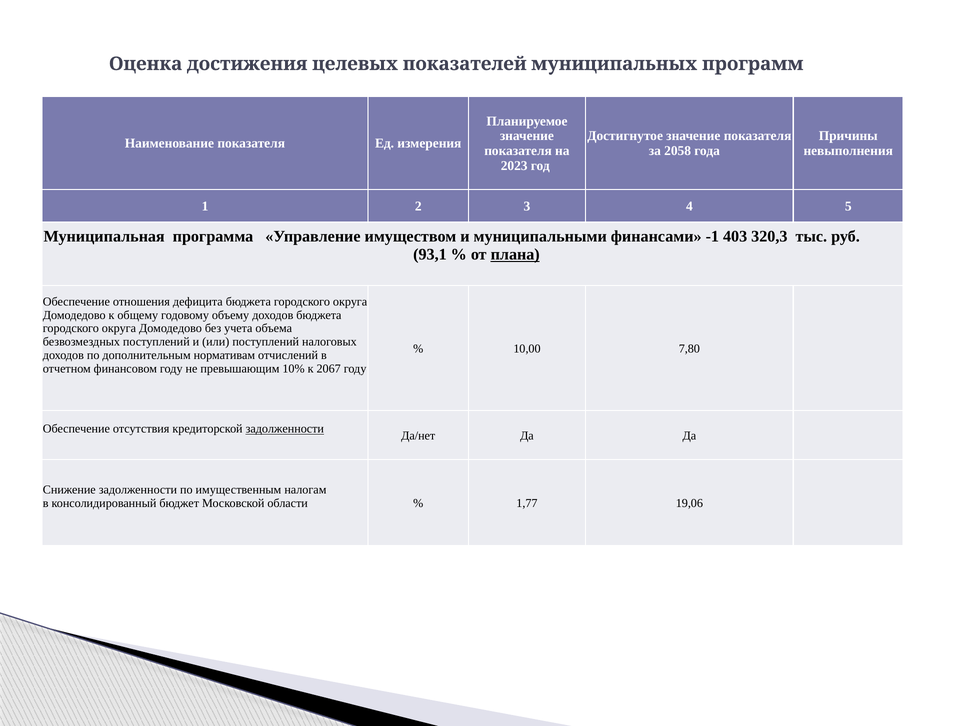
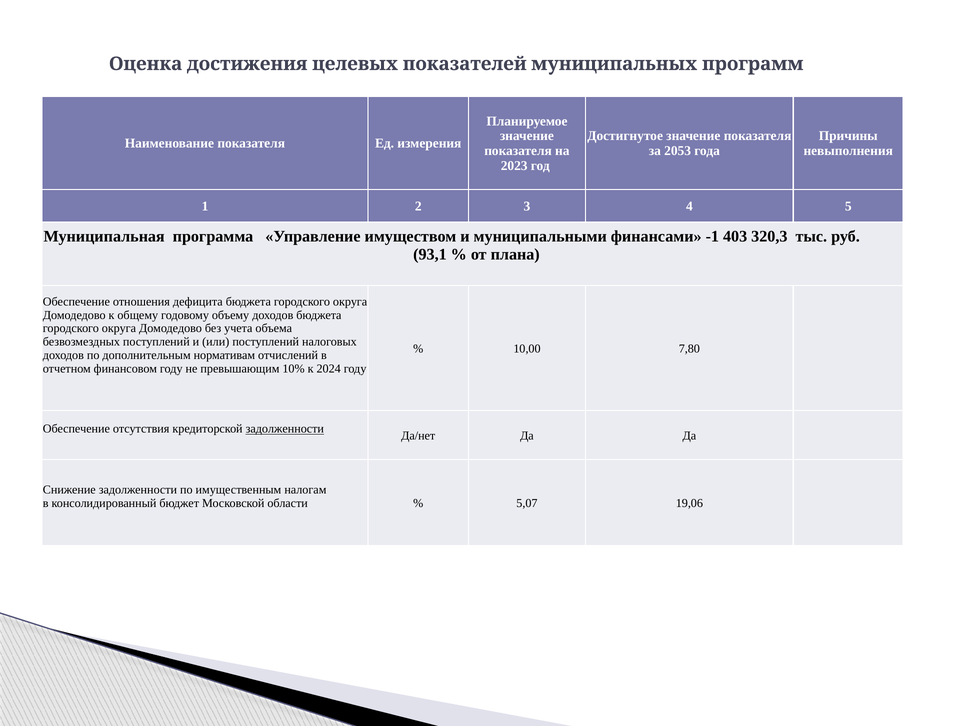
2058: 2058 -> 2053
плана underline: present -> none
2067: 2067 -> 2024
1,77: 1,77 -> 5,07
